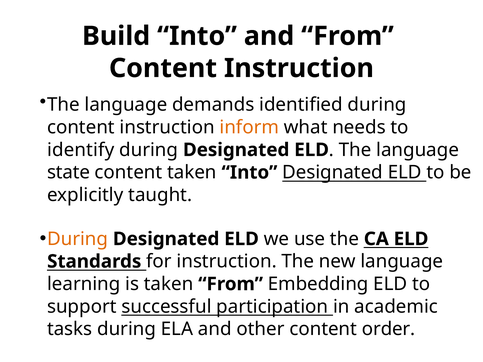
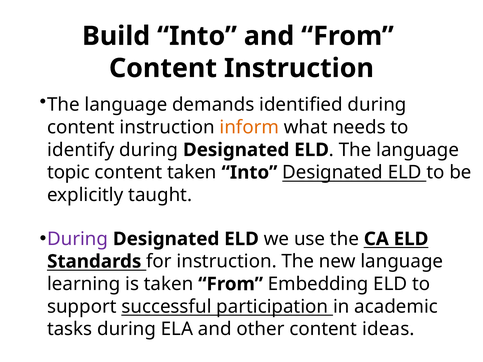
state: state -> topic
During at (78, 239) colour: orange -> purple
order: order -> ideas
